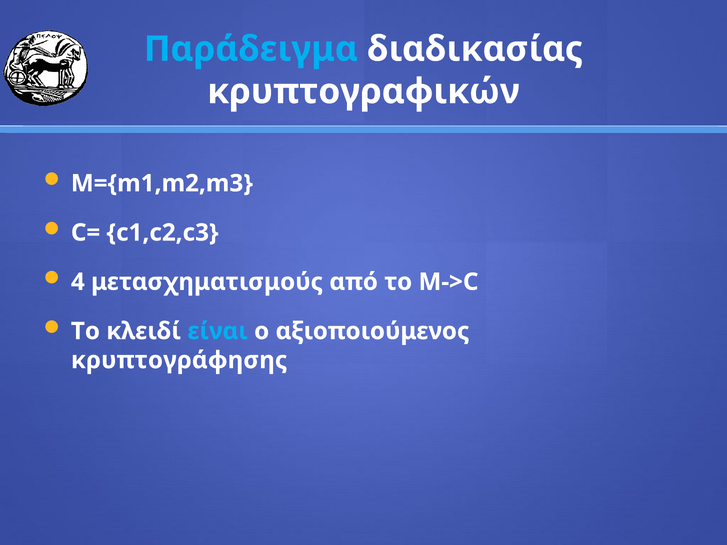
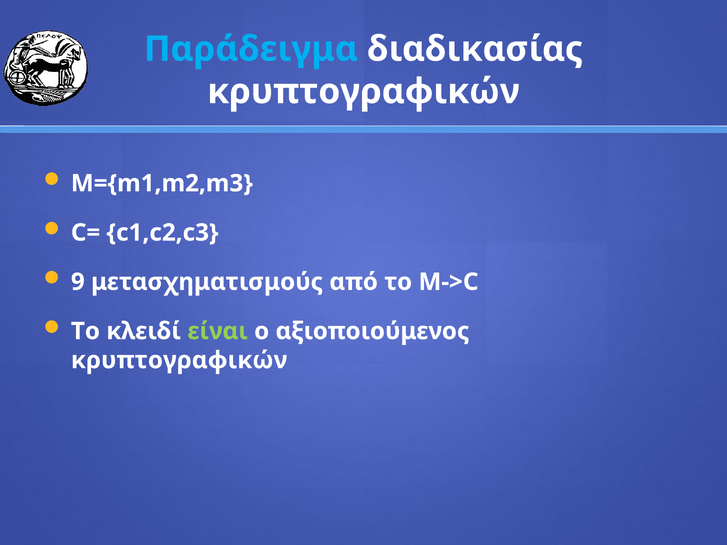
4: 4 -> 9
είναι colour: light blue -> light green
κρυπτογράφησης at (179, 360): κρυπτογράφησης -> κρυπτογραφικών
